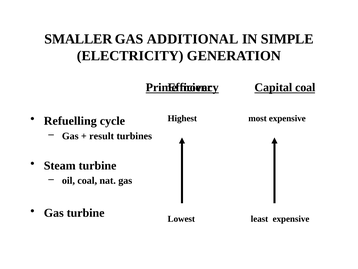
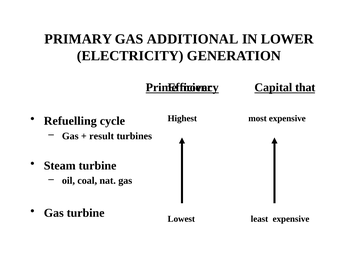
SMALLER: SMALLER -> PRIMARY
SIMPLE: SIMPLE -> LOWER
Capital coal: coal -> that
